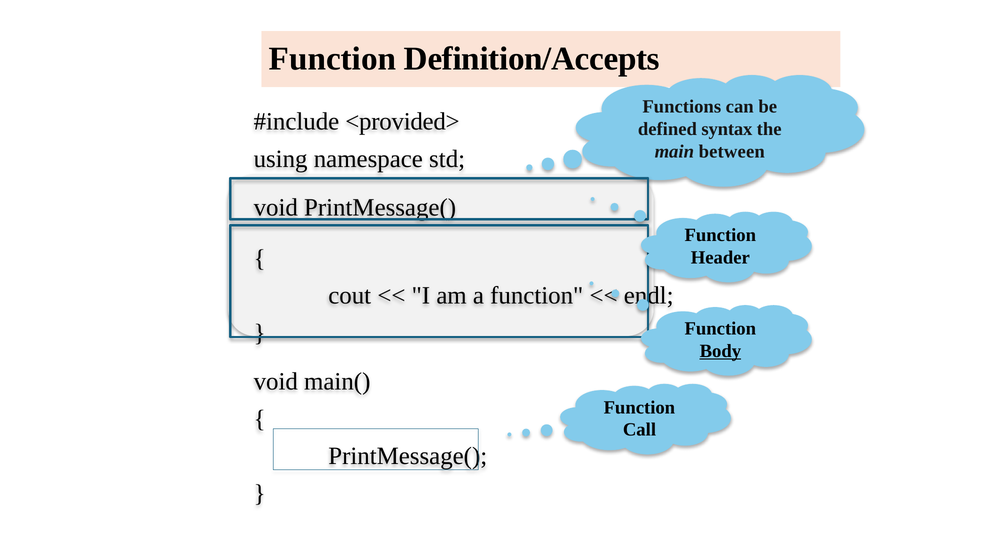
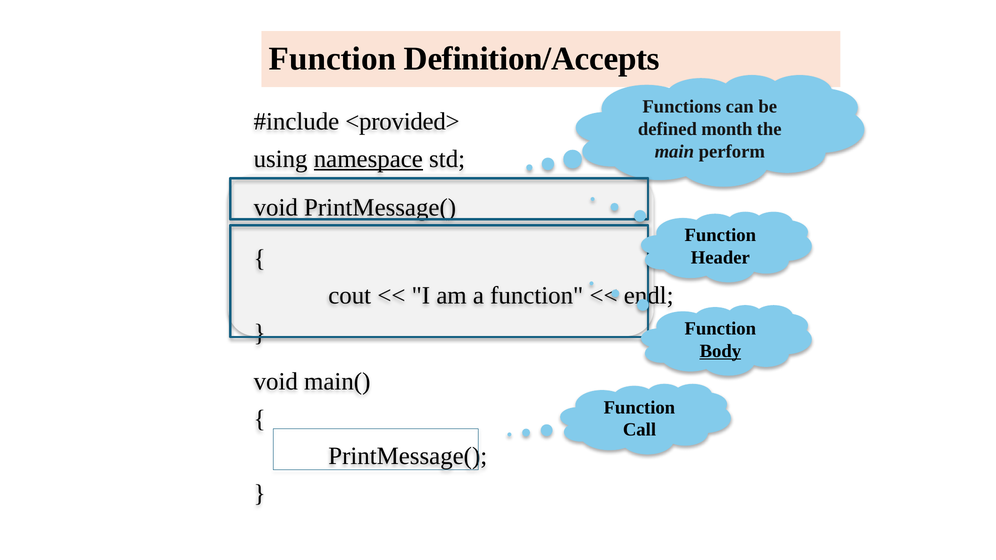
syntax: syntax -> month
between: between -> perform
namespace underline: none -> present
